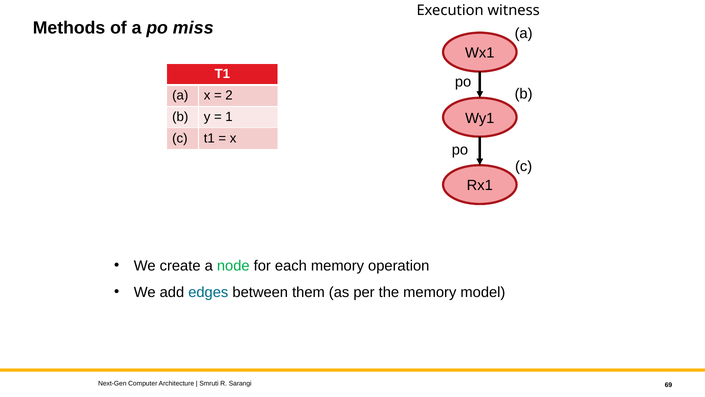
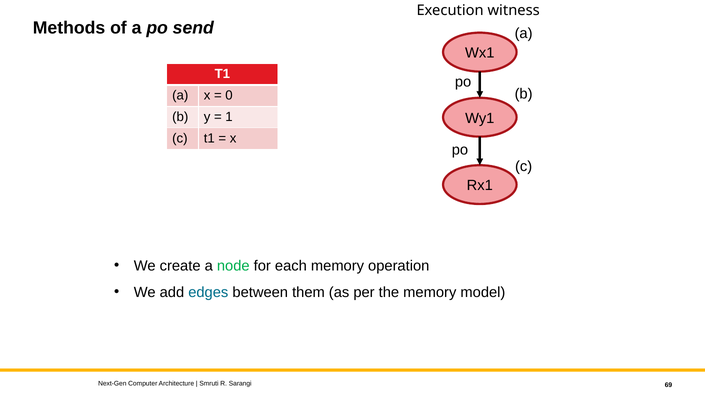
miss: miss -> send
2: 2 -> 0
